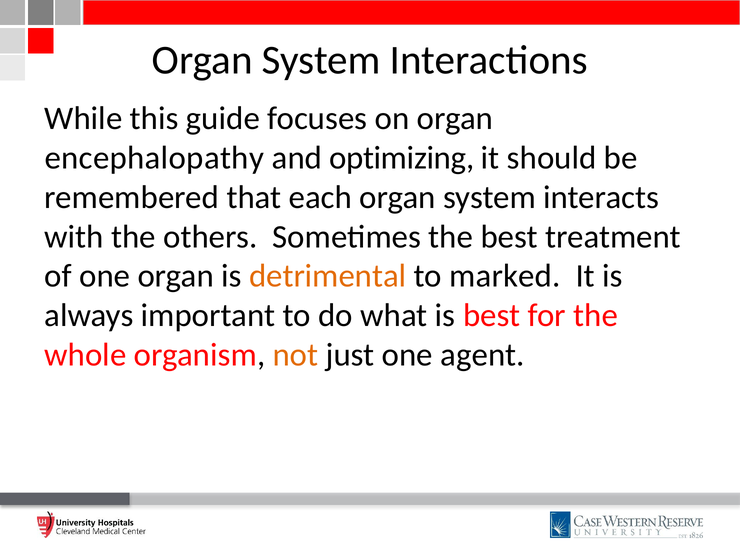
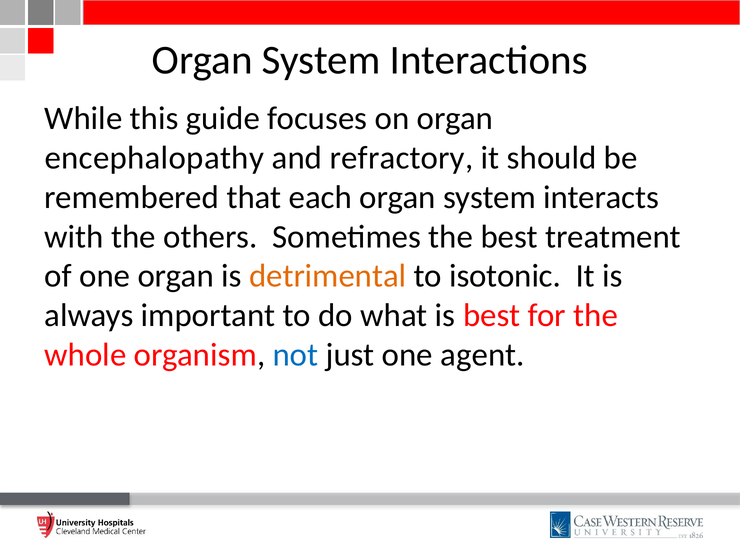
optimizing: optimizing -> refractory
marked: marked -> isotonic
not colour: orange -> blue
